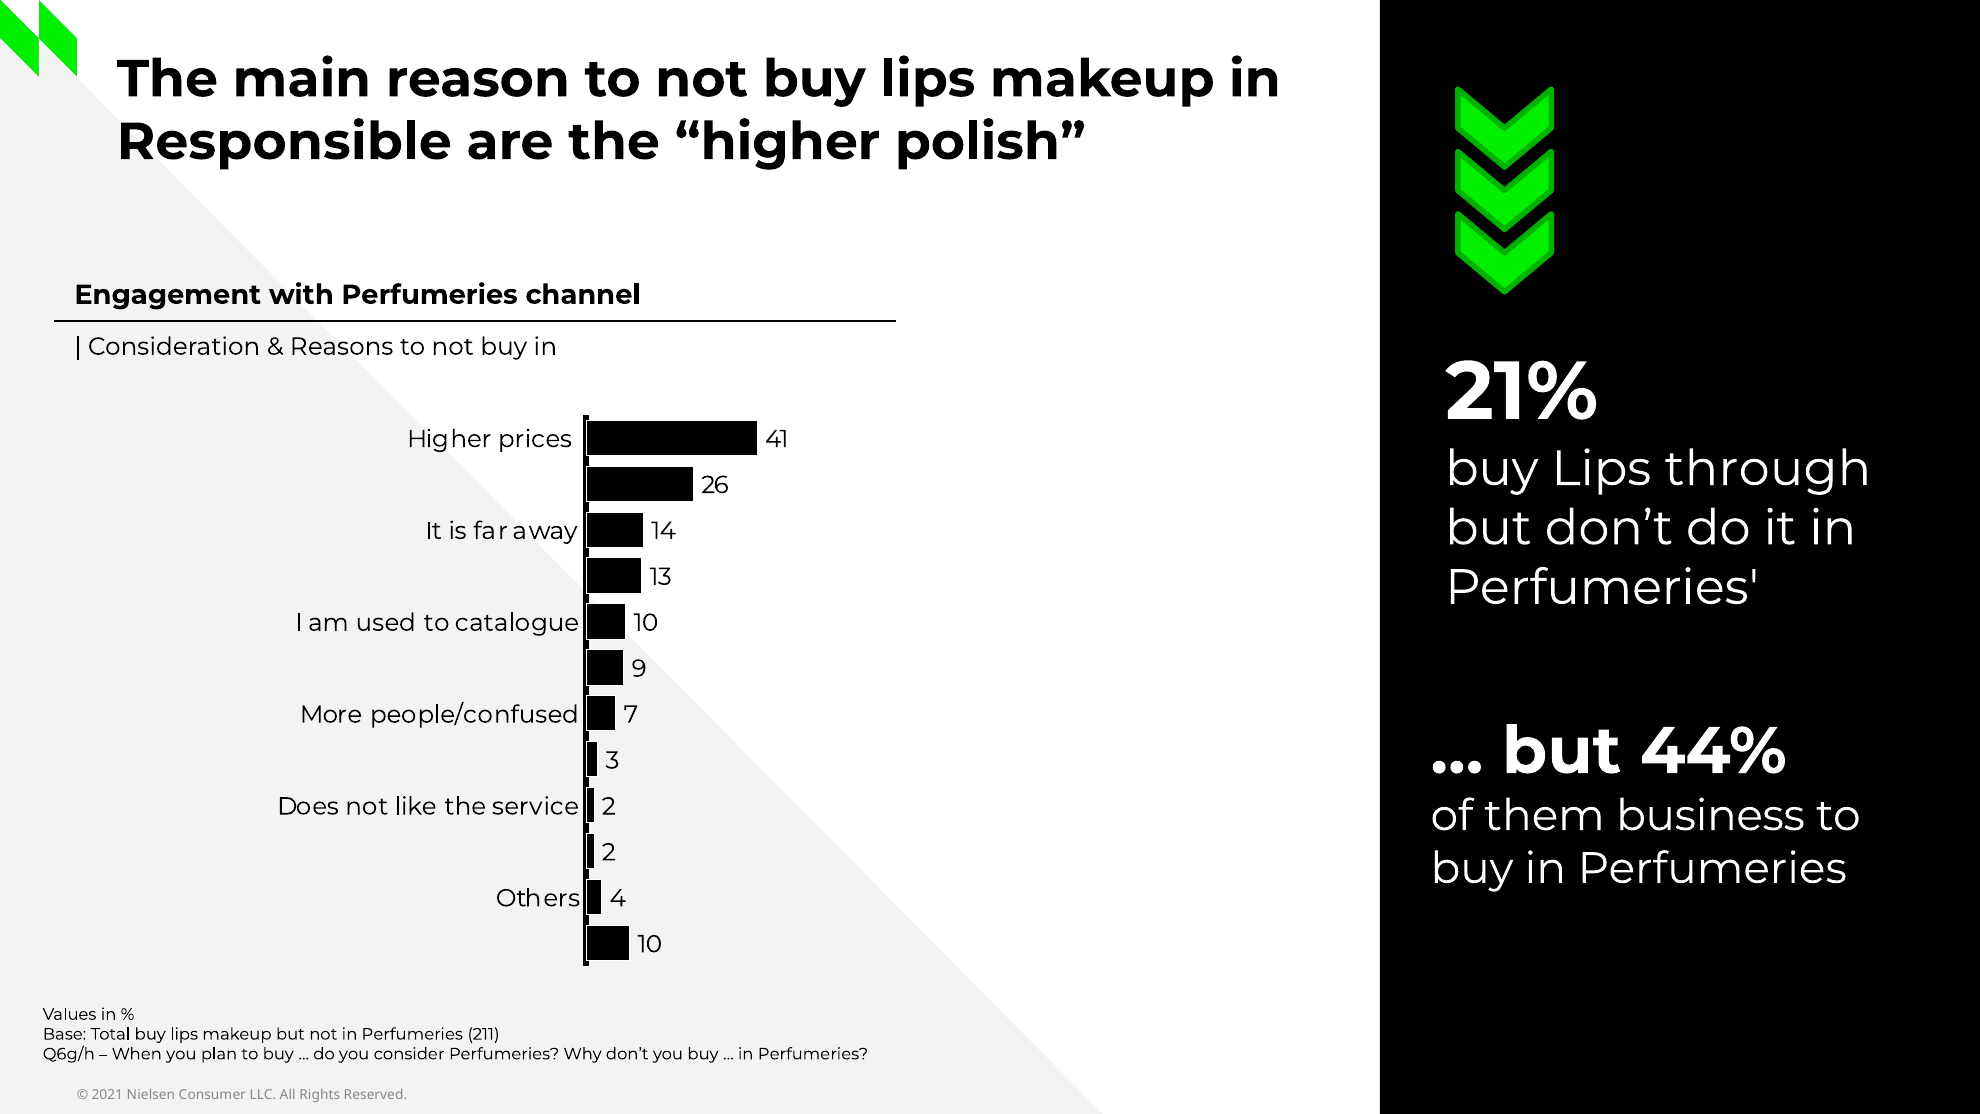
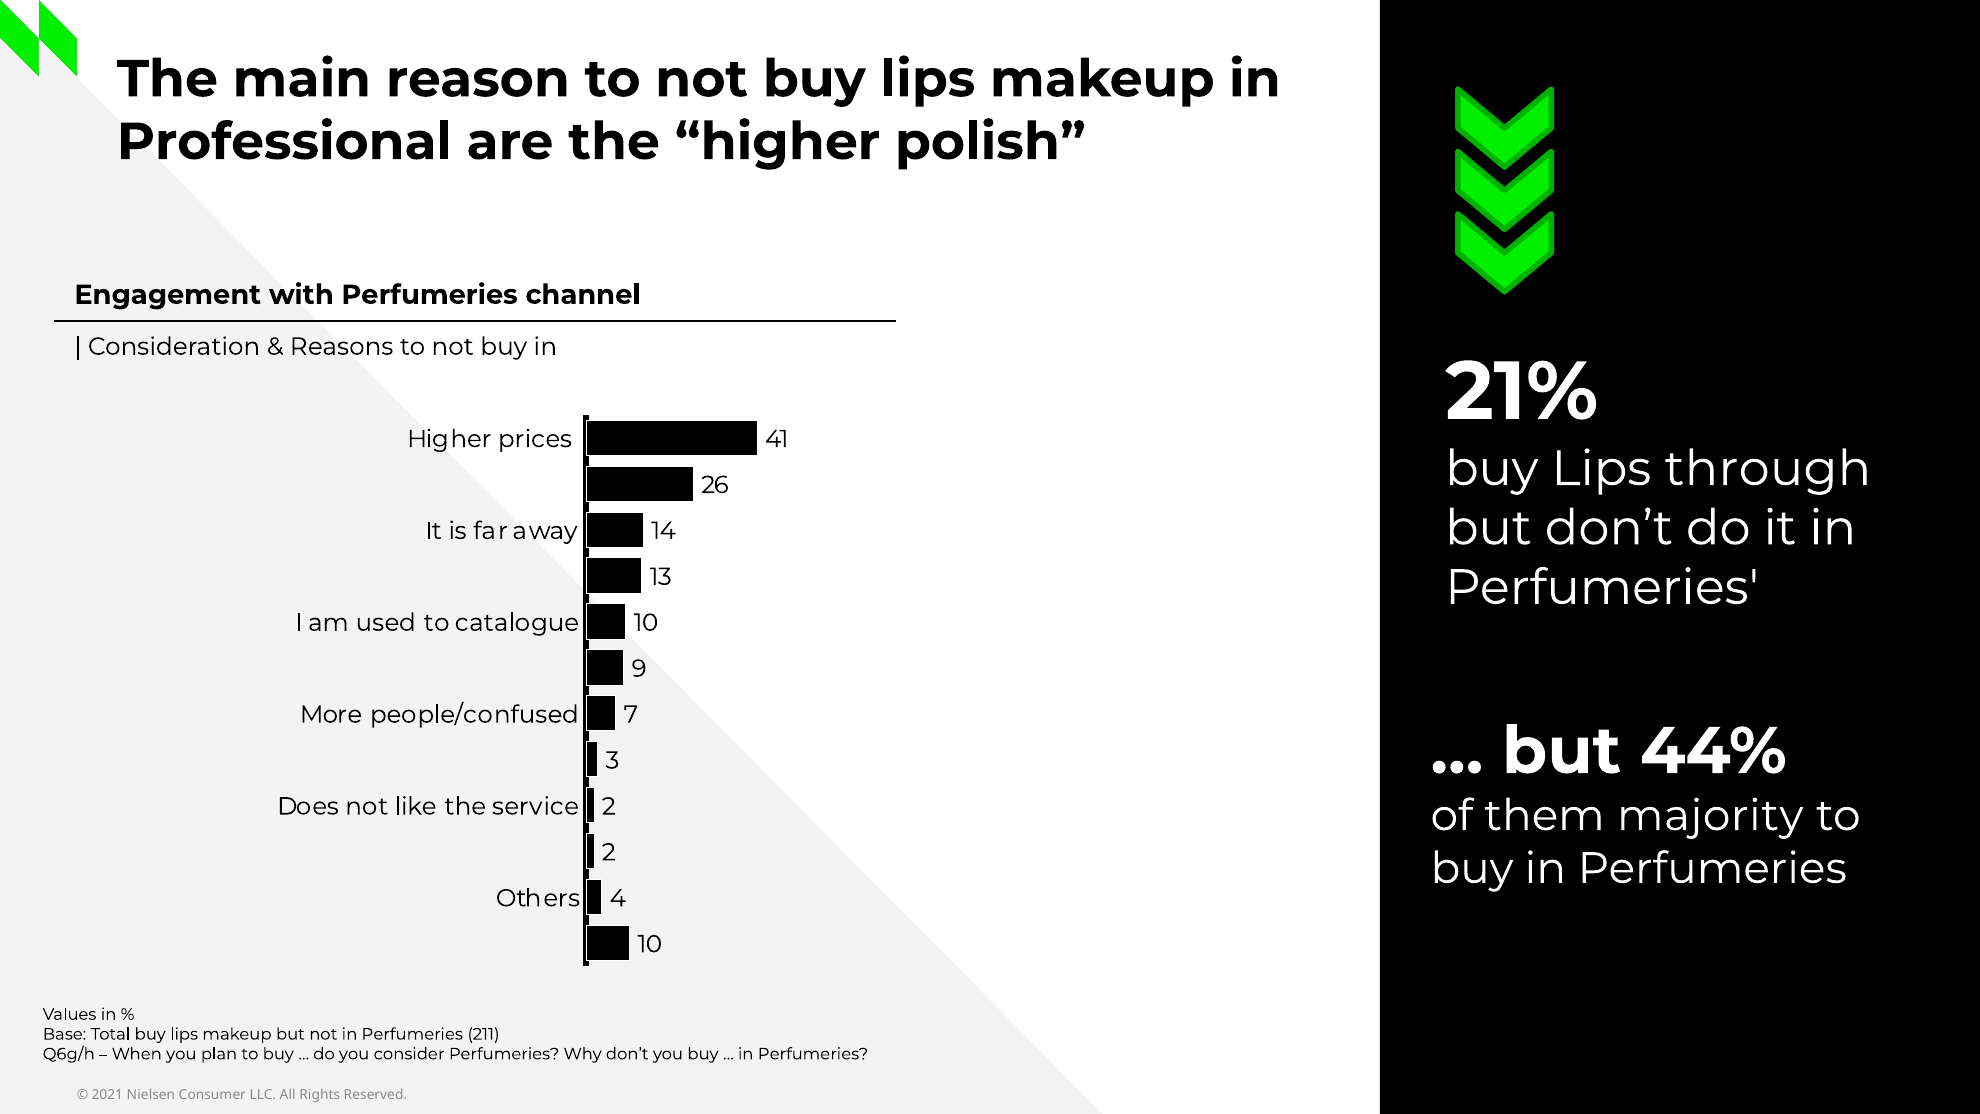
Responsible: Responsible -> Professional
business: business -> majority
